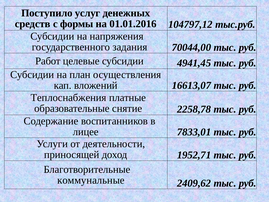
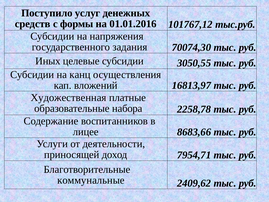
104797,12: 104797,12 -> 101767,12
70044,00: 70044,00 -> 70074,30
Работ: Работ -> Иных
4941,45: 4941,45 -> 3050,55
план: план -> канц
16613,07: 16613,07 -> 16813,97
Теплоснабжения: Теплоснабжения -> Художественная
снятие: снятие -> набора
7833,01: 7833,01 -> 8683,66
1952,71: 1952,71 -> 7954,71
